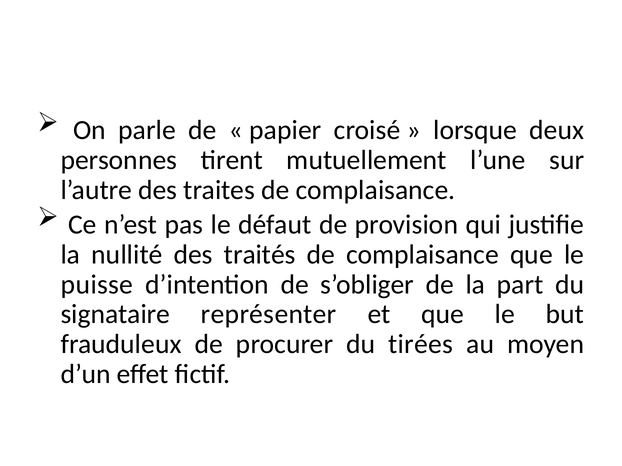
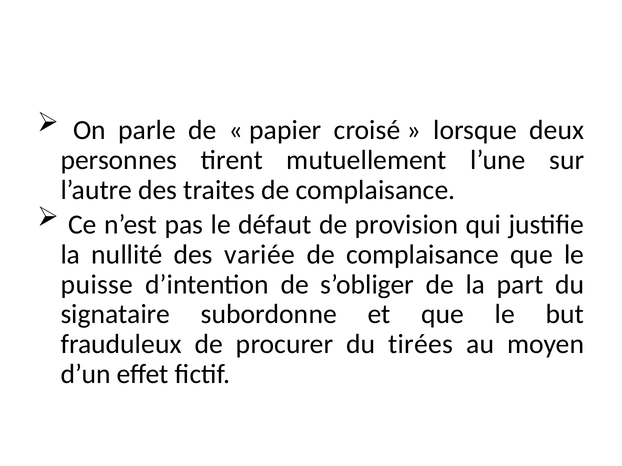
traités: traités -> variée
représenter: représenter -> subordonne
